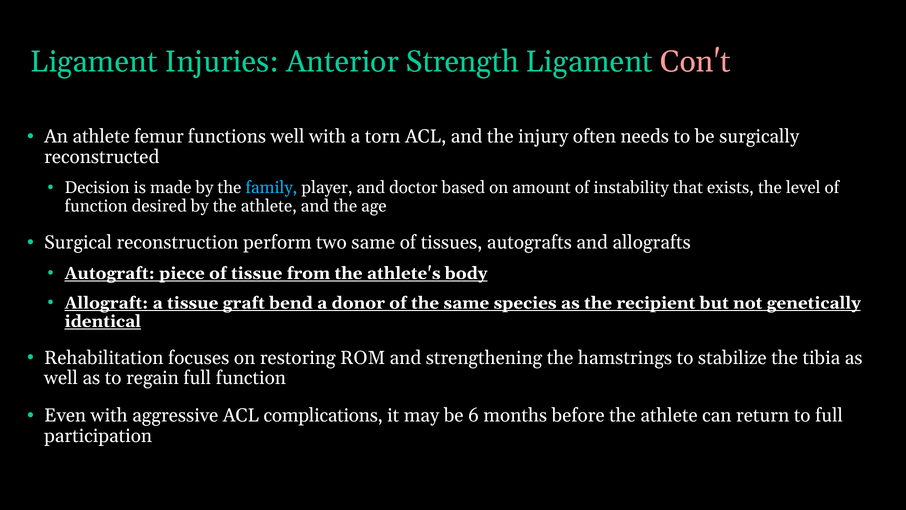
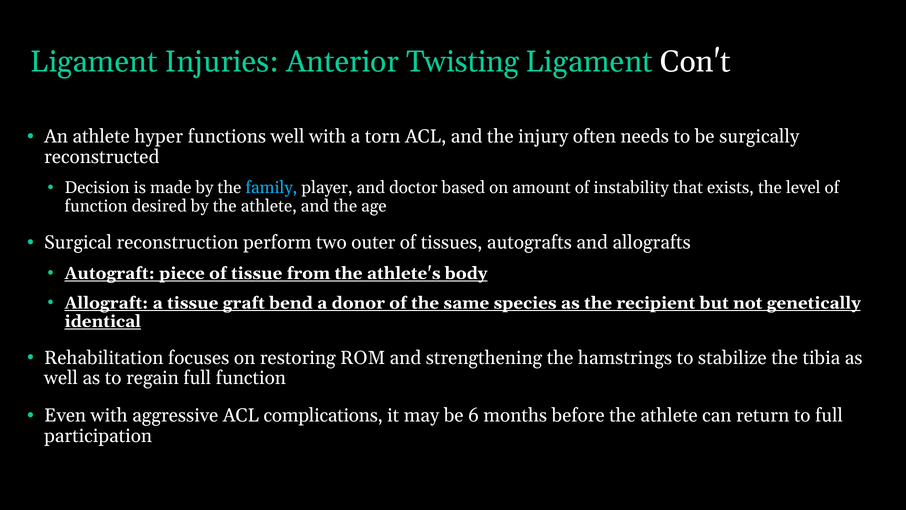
Strength: Strength -> Twisting
Con't colour: pink -> white
femur: femur -> hyper
two same: same -> outer
